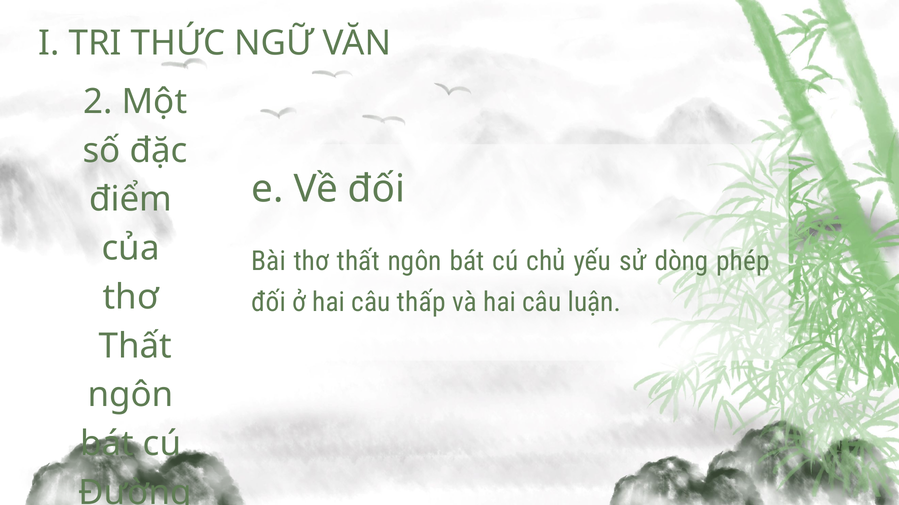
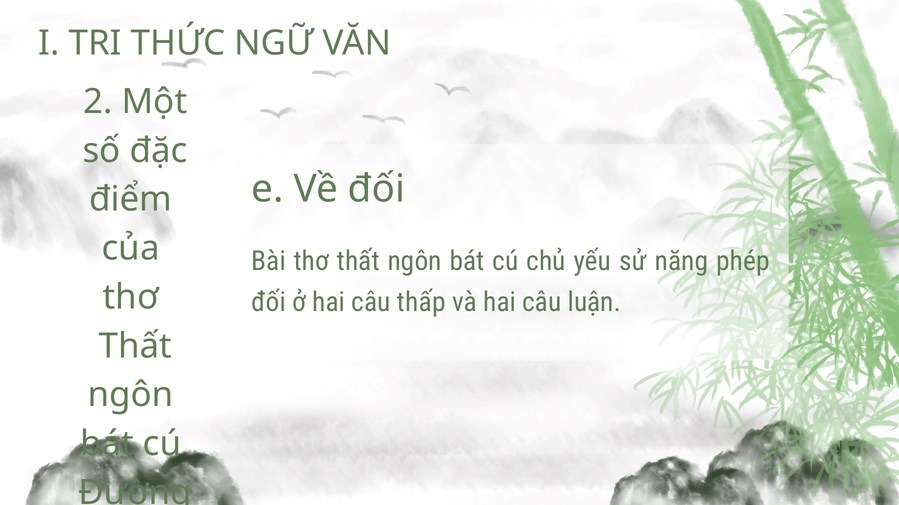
dòng: dòng -> năng
